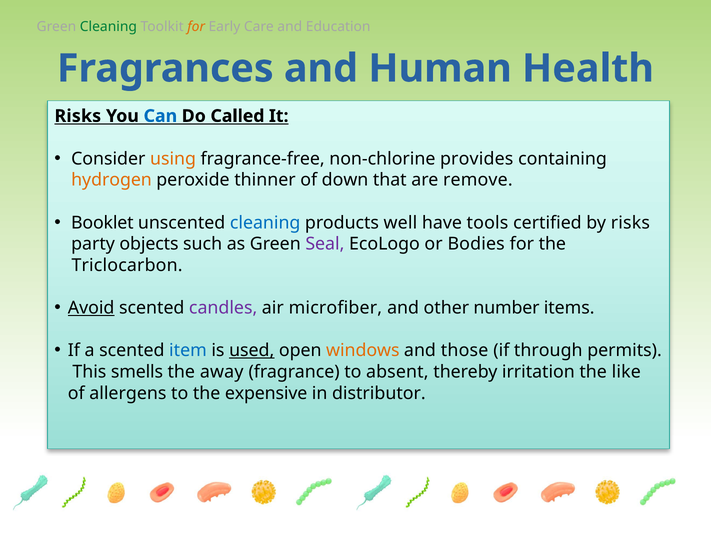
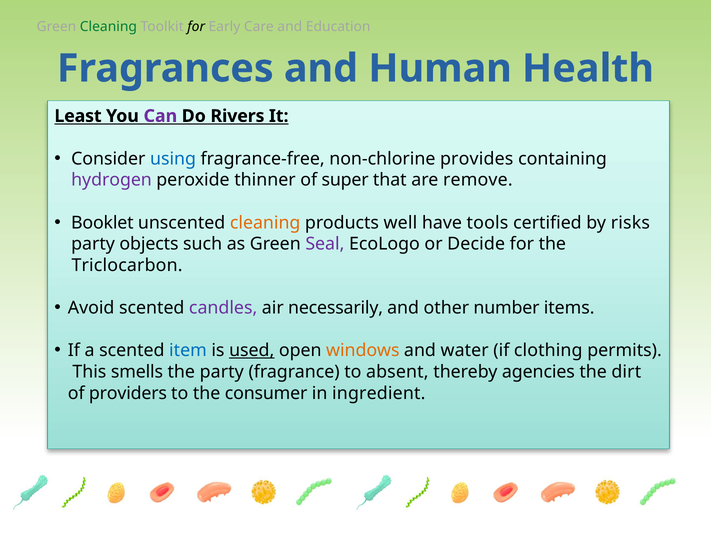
for at (196, 27) colour: orange -> black
Risks at (78, 116): Risks -> Least
Can colour: blue -> purple
Called: Called -> Rivers
using colour: orange -> blue
hydrogen colour: orange -> purple
down: down -> super
cleaning at (265, 223) colour: blue -> orange
Bodies: Bodies -> Decide
Avoid underline: present -> none
microfiber: microfiber -> necessarily
those: those -> water
through: through -> clothing
the away: away -> party
irritation: irritation -> agencies
like: like -> dirt
allergens: allergens -> providers
expensive: expensive -> consumer
distributor: distributor -> ingredient
